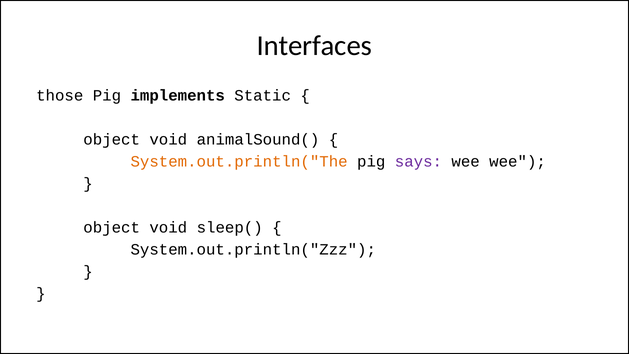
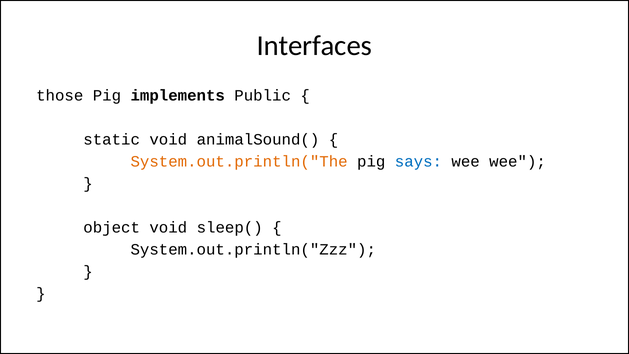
Static: Static -> Public
object at (112, 139): object -> static
says colour: purple -> blue
